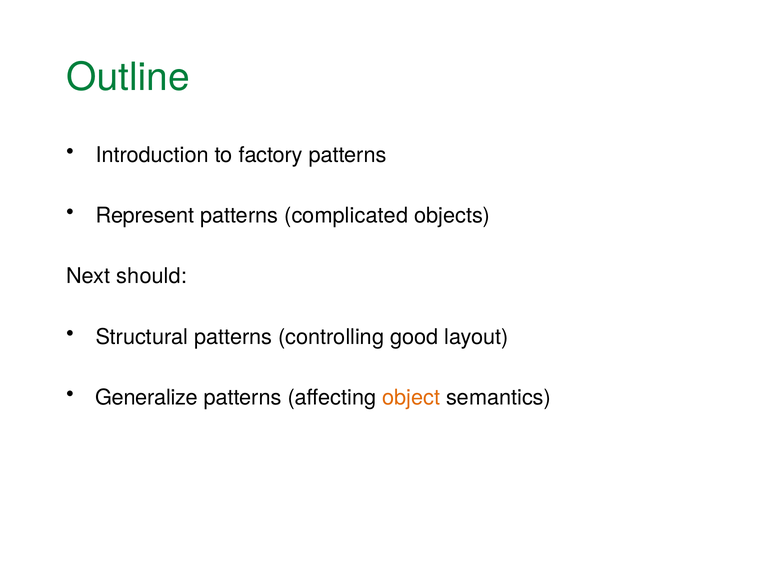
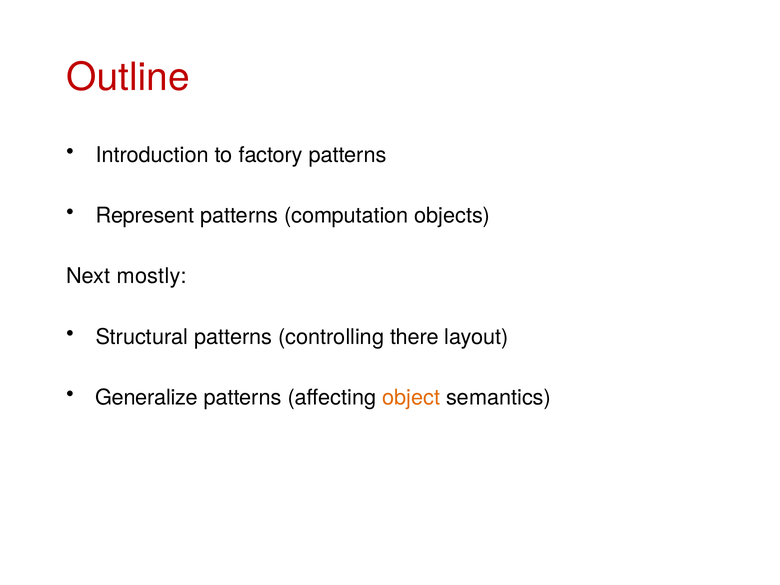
Outline colour: green -> red
complicated: complicated -> computation
should: should -> mostly
good: good -> there
